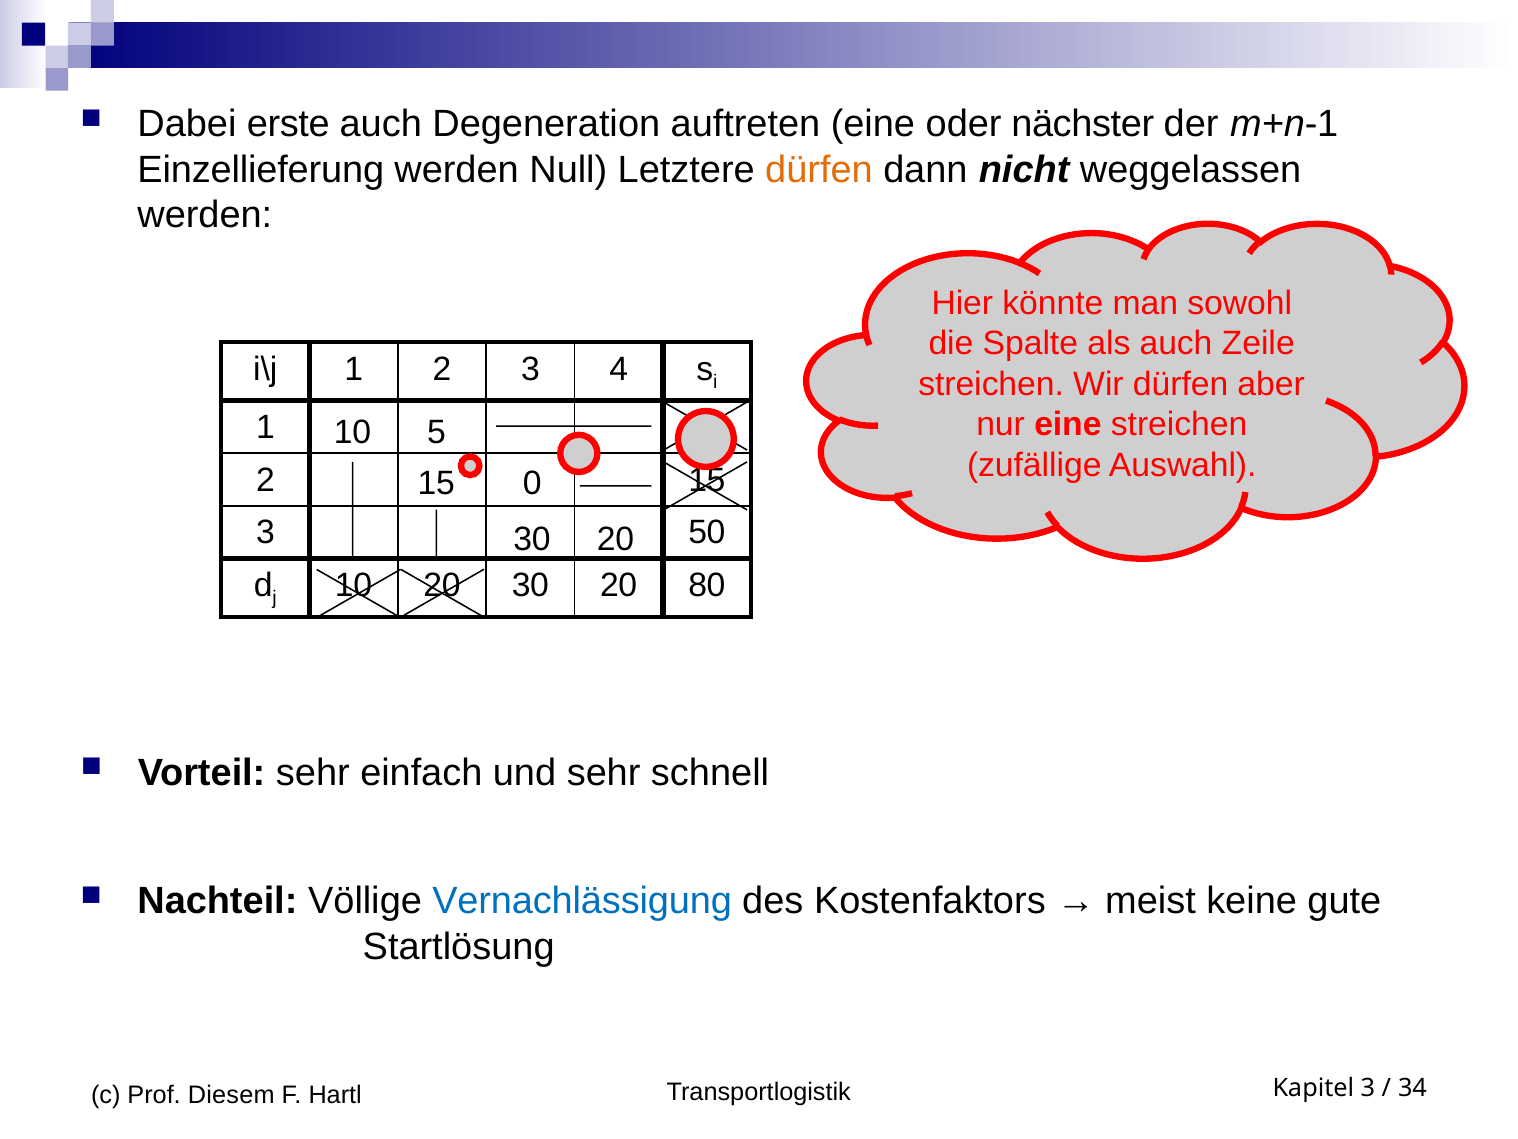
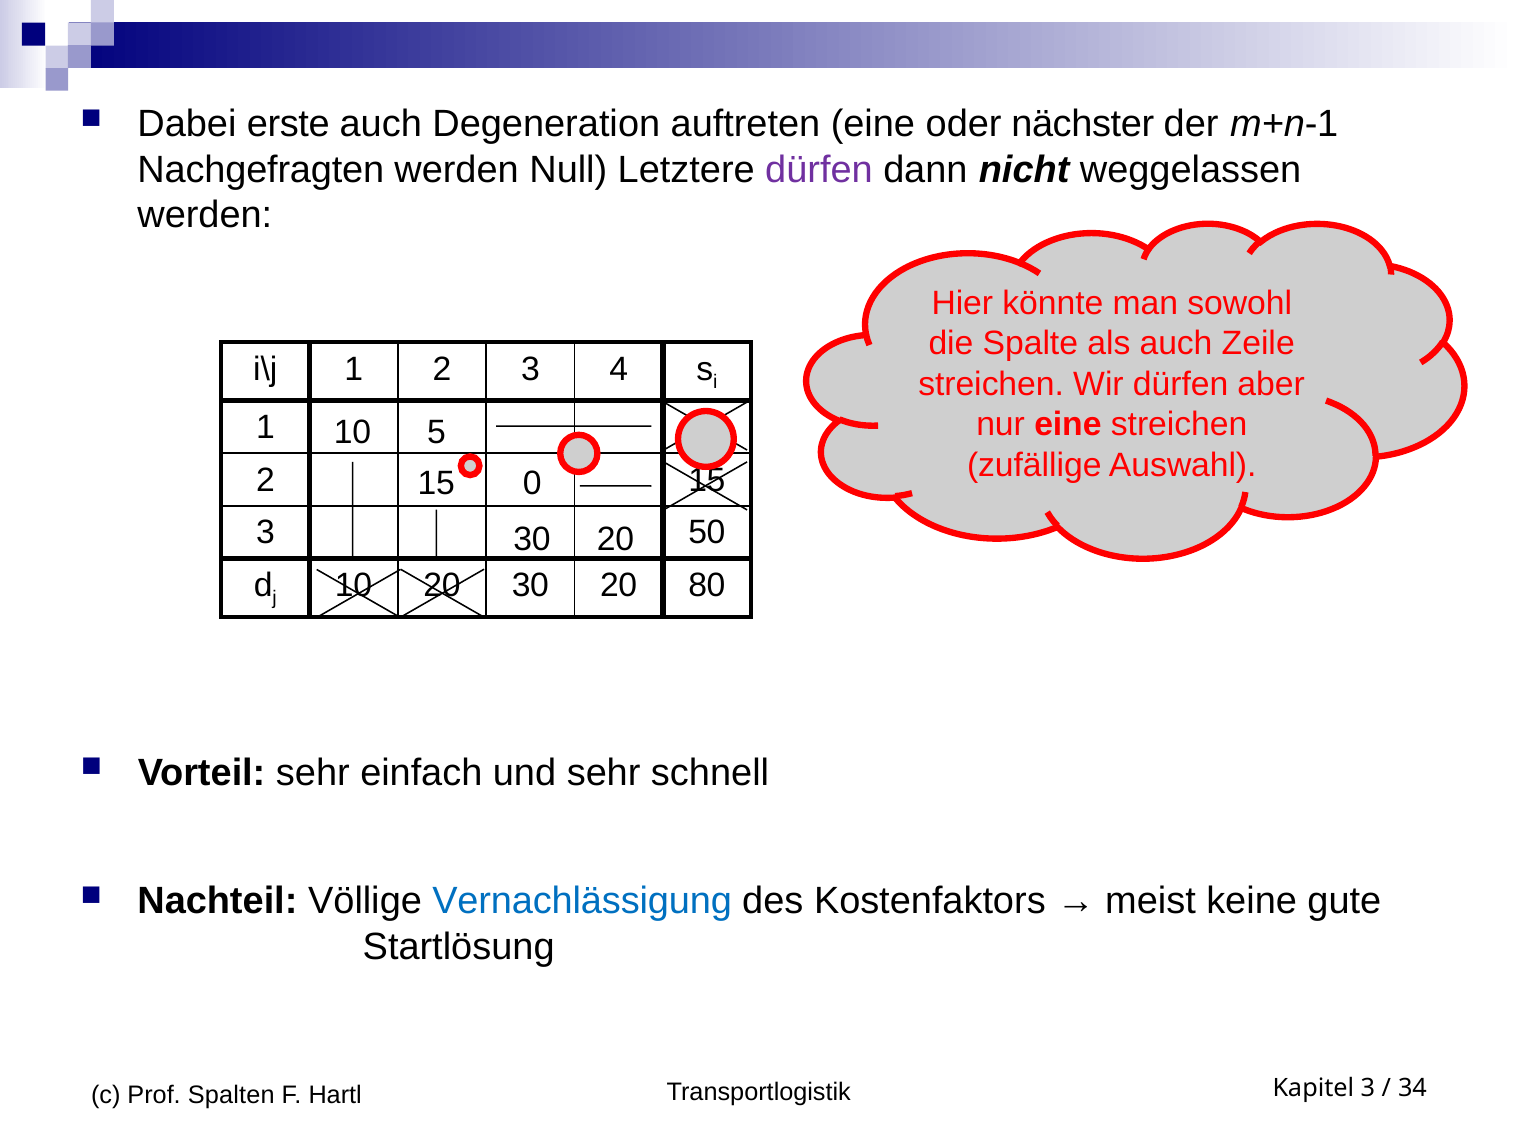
Einzellieferung: Einzellieferung -> Nachgefragten
dürfen at (819, 170) colour: orange -> purple
Diesem: Diesem -> Spalten
